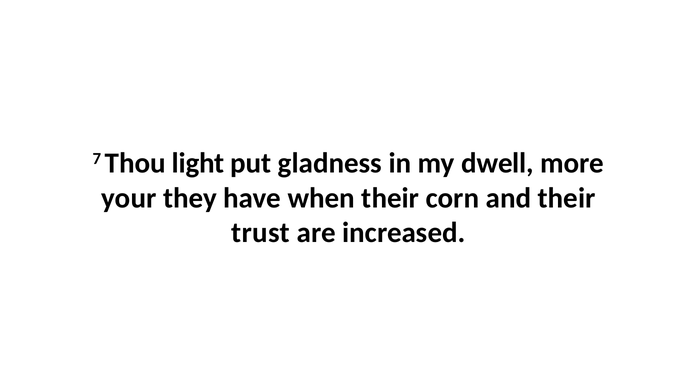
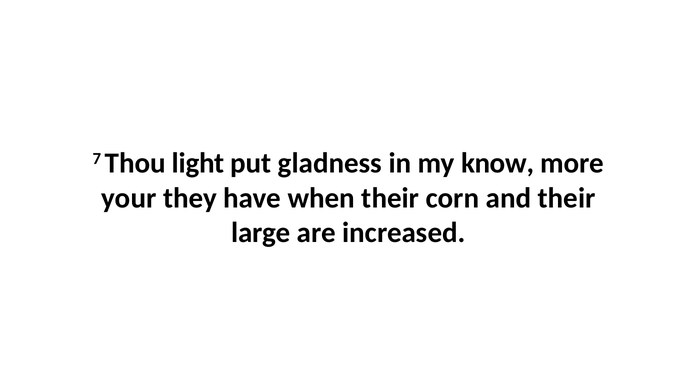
dwell: dwell -> know
trust: trust -> large
